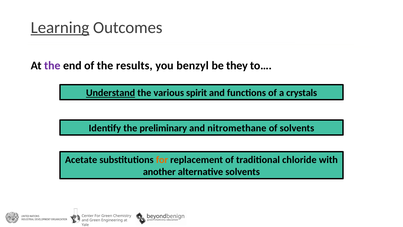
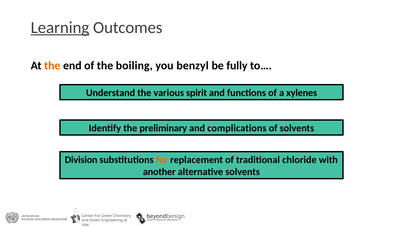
the at (52, 66) colour: purple -> orange
results: results -> boiling
they: they -> fully
Understand underline: present -> none
crystals: crystals -> xylenes
nitromethane: nitromethane -> complications
Acetate: Acetate -> Division
